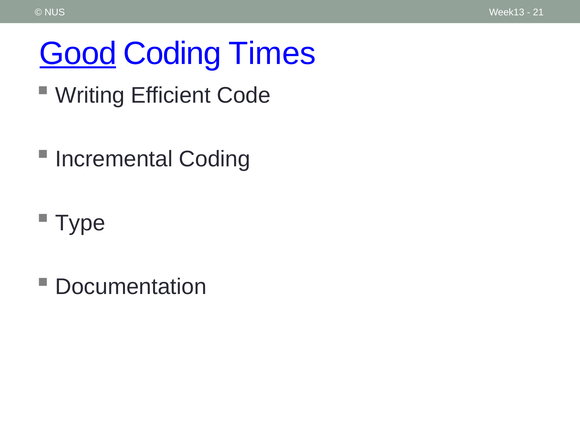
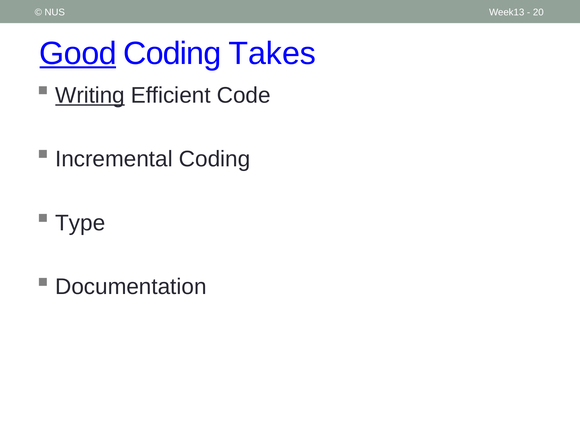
21: 21 -> 20
Times: Times -> Takes
Writing underline: none -> present
